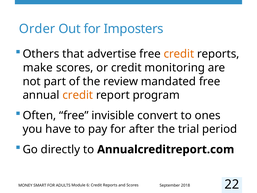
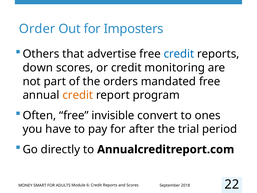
credit at (179, 54) colour: orange -> blue
make: make -> down
review: review -> orders
